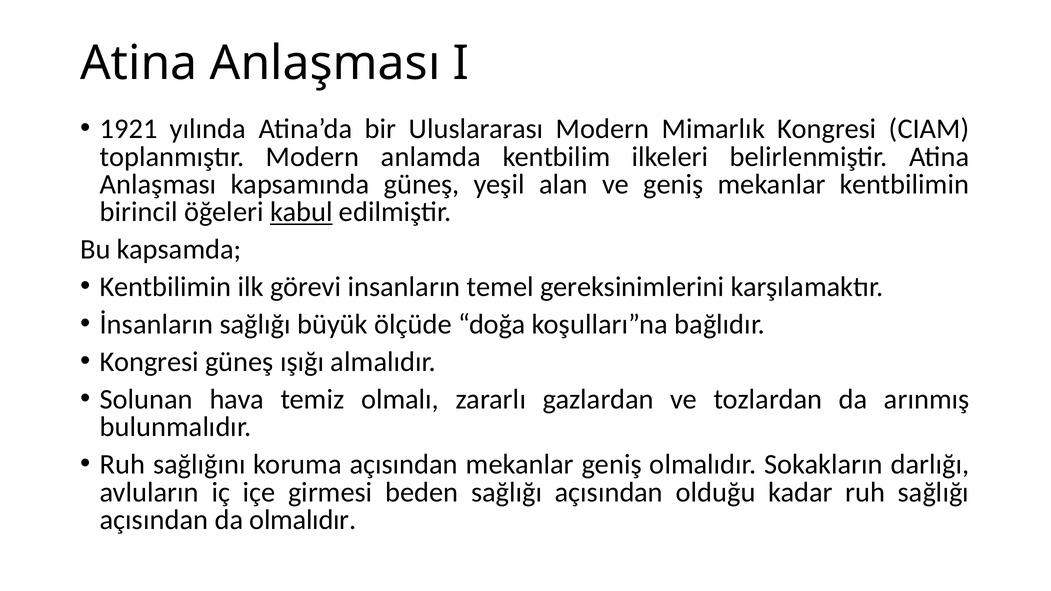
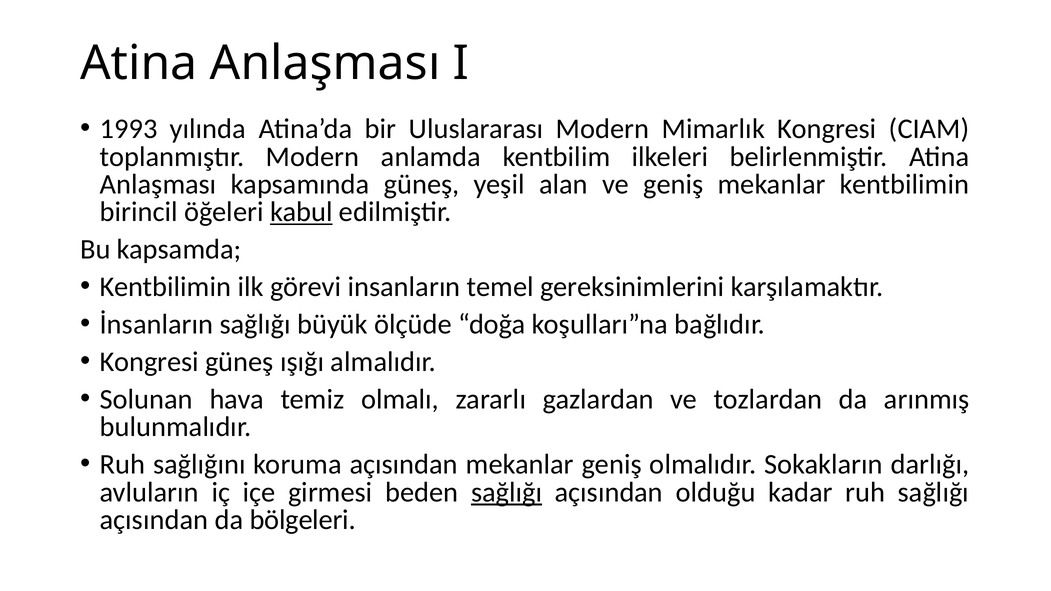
1921: 1921 -> 1993
sağlığı at (507, 492) underline: none -> present
da olmalıdır: olmalıdır -> bölgeleri
